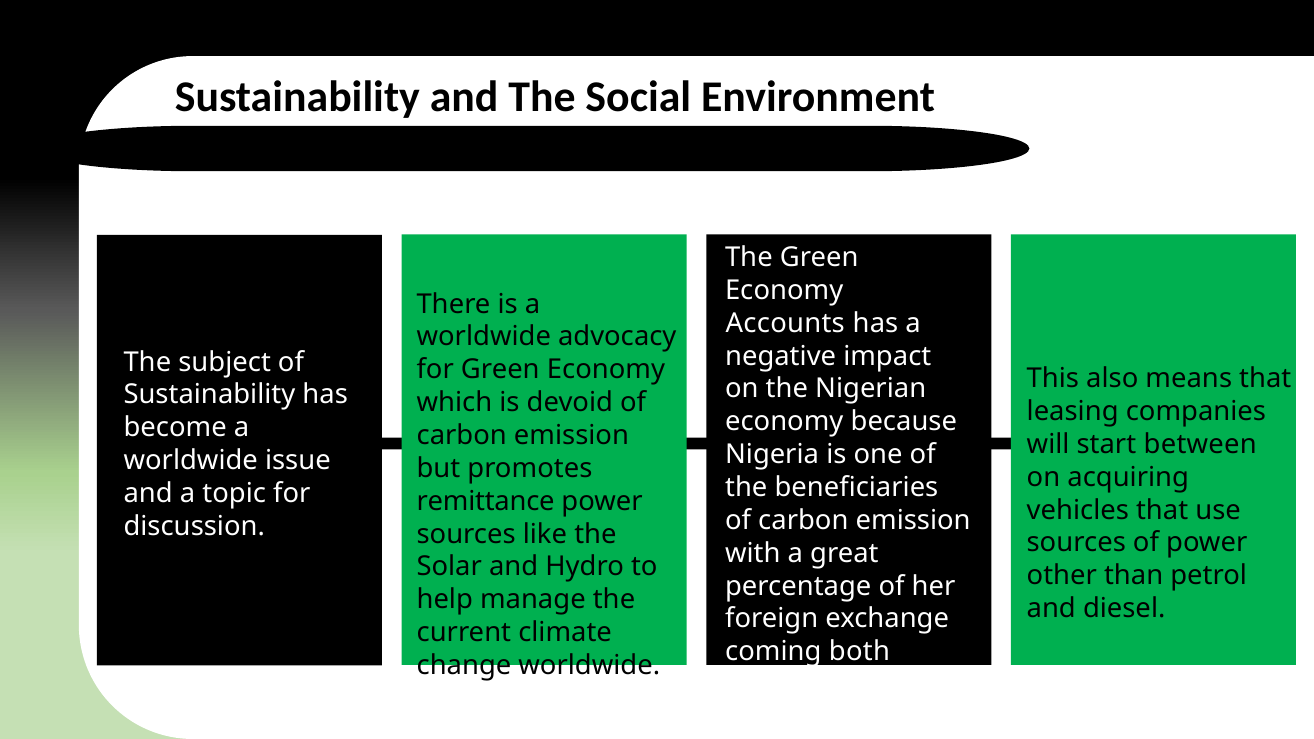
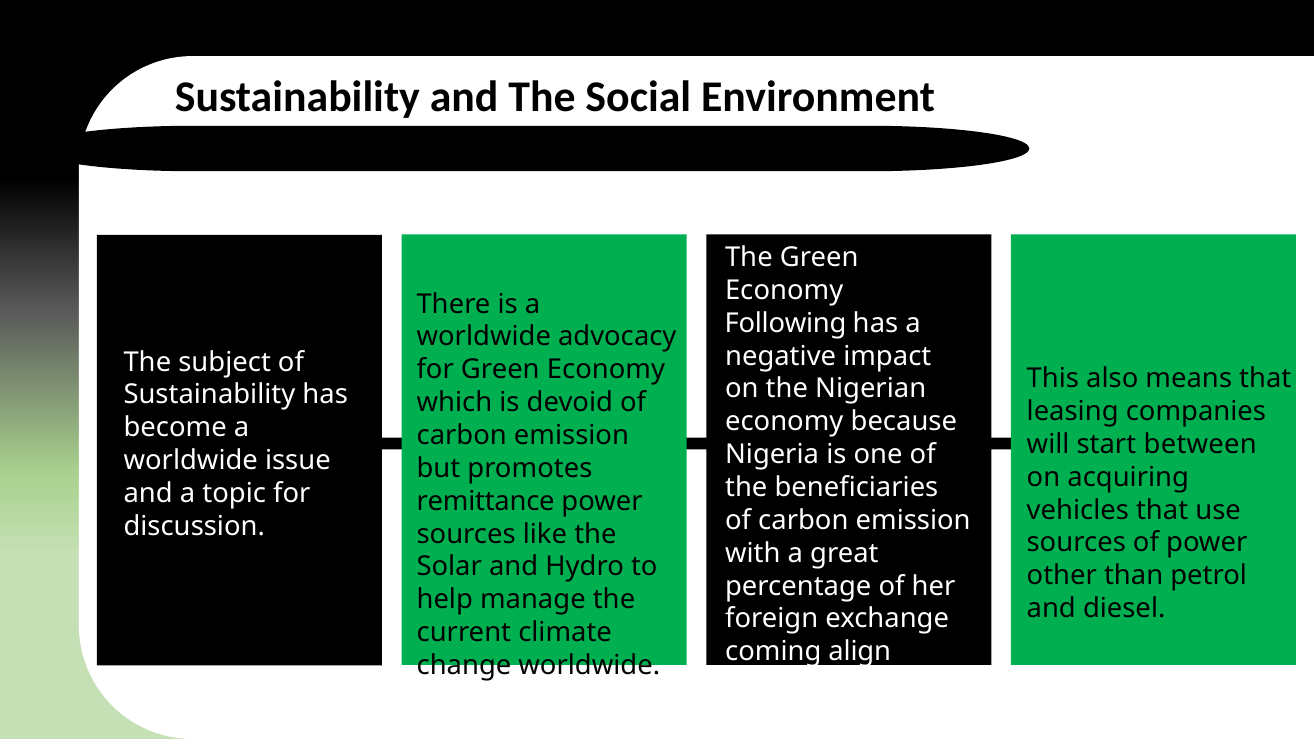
Accounts: Accounts -> Following
both: both -> align
